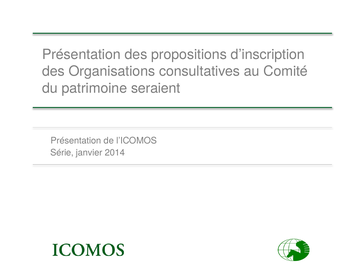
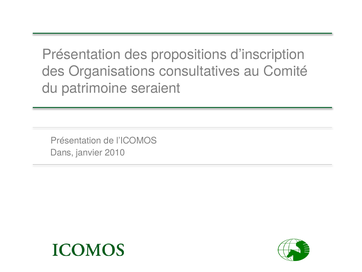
Série: Série -> Dans
2014: 2014 -> 2010
